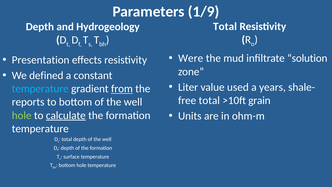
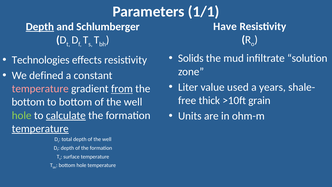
1/9: 1/9 -> 1/1
Total at (225, 26): Total -> Have
Depth at (40, 27) underline: none -> present
Hydrogeology: Hydrogeology -> Schlumberger
Were: Were -> Solids
Presentation: Presentation -> Technologies
temperature at (40, 89) colour: light blue -> pink
total at (209, 100): total -> thick
reports at (28, 102): reports -> bottom
temperature at (40, 129) underline: none -> present
